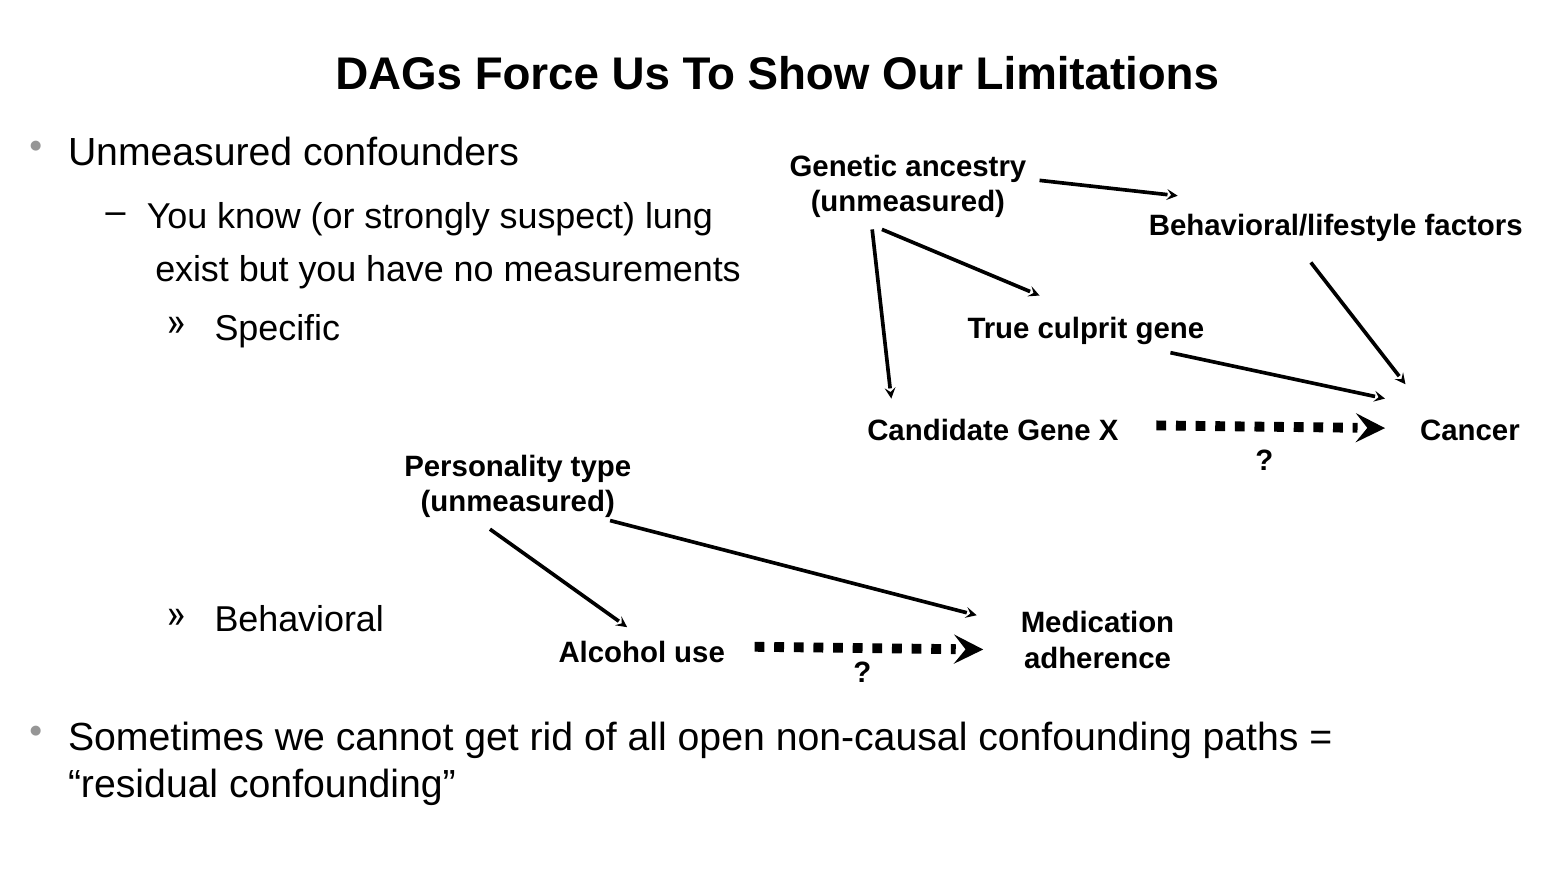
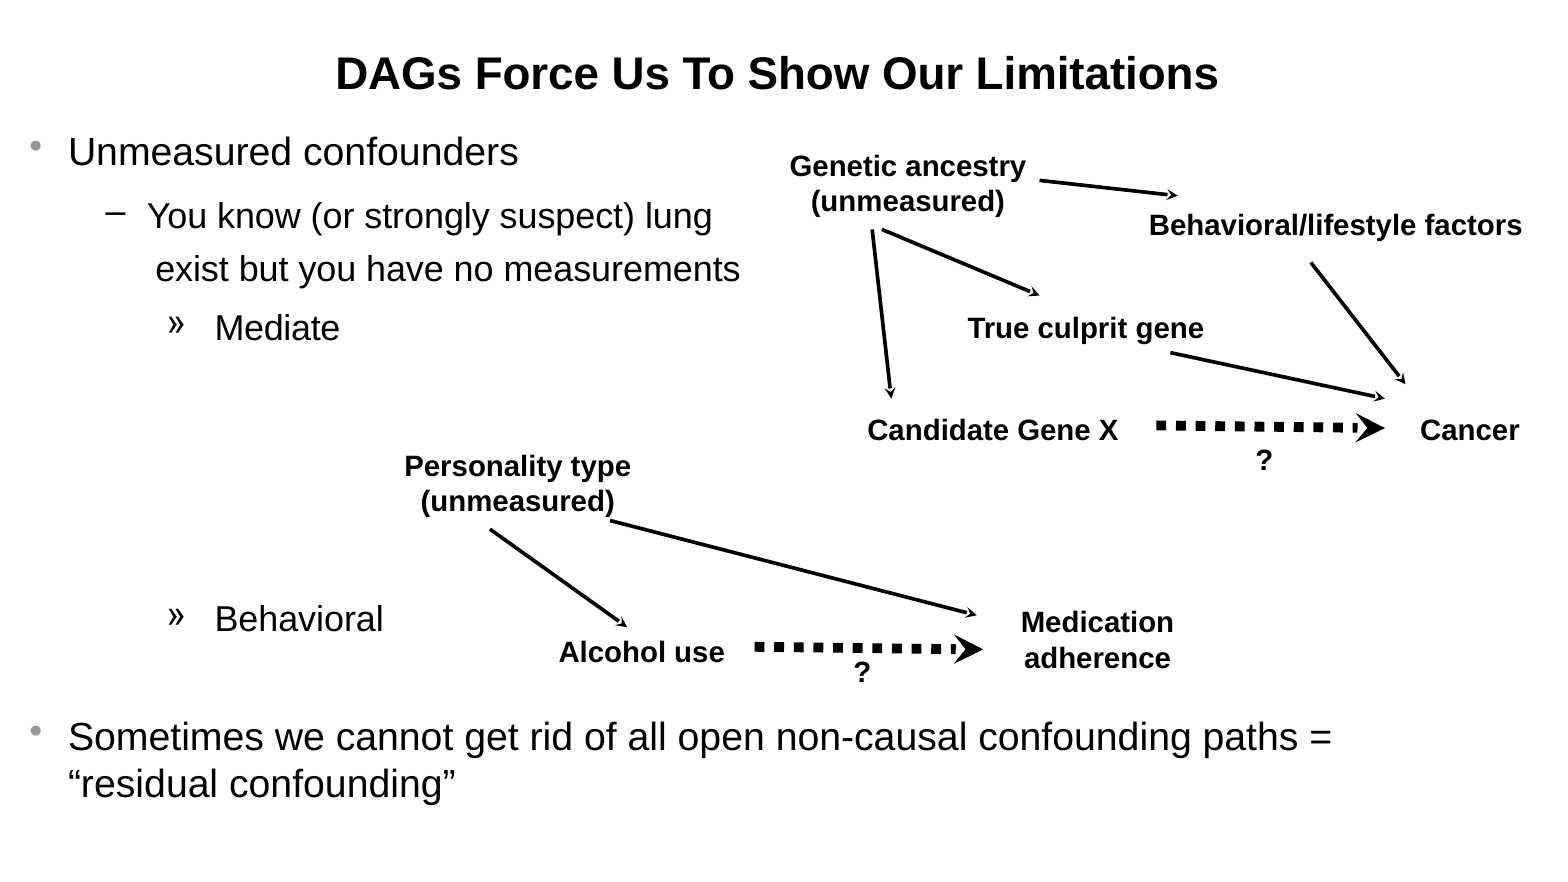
Specific: Specific -> Mediate
